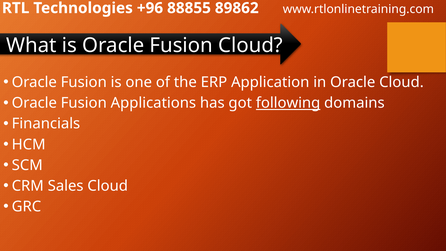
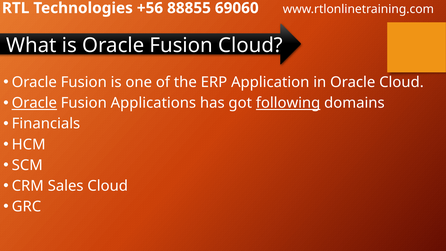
+96: +96 -> +56
89862: 89862 -> 69060
Oracle at (34, 103) underline: none -> present
